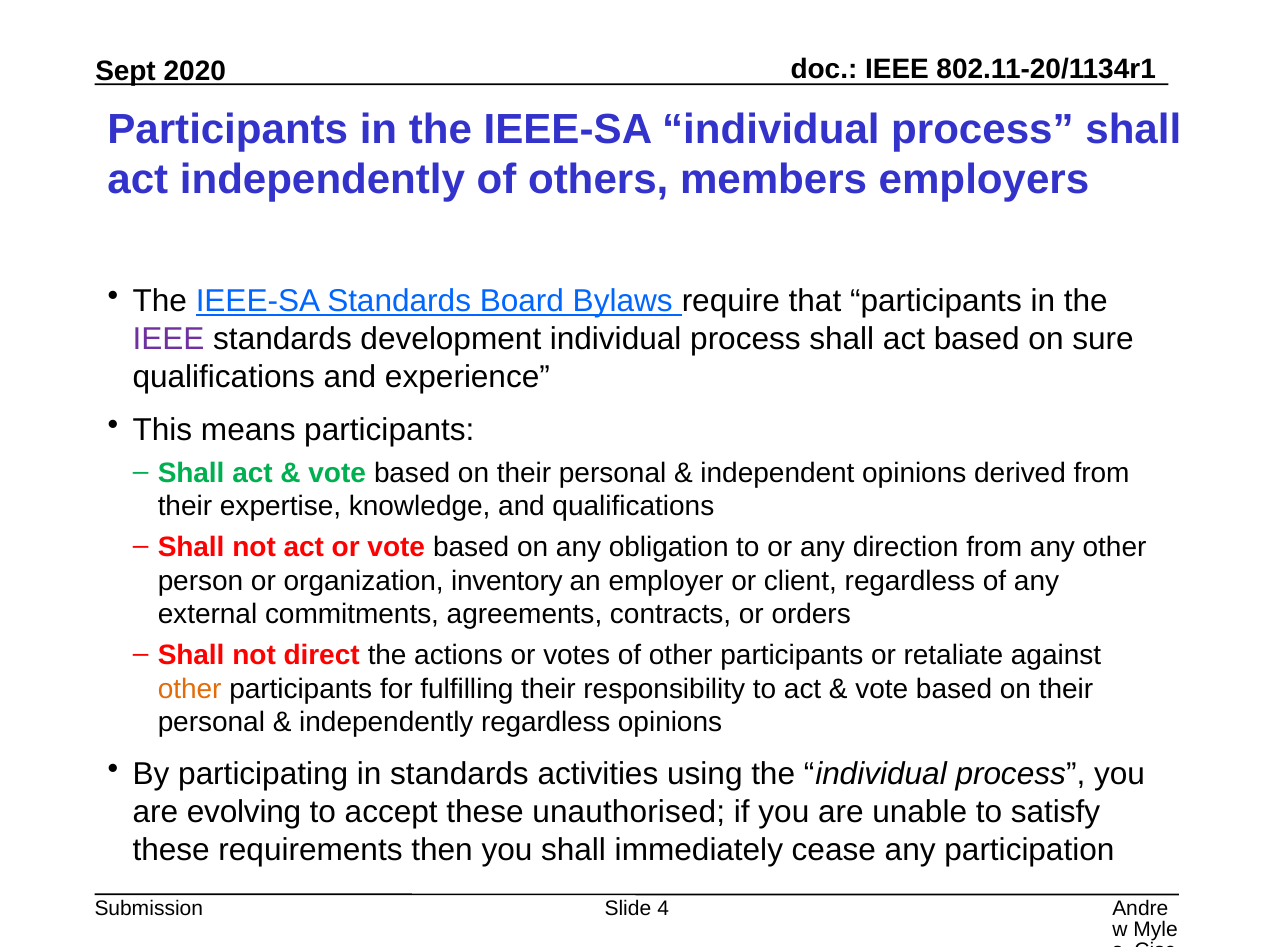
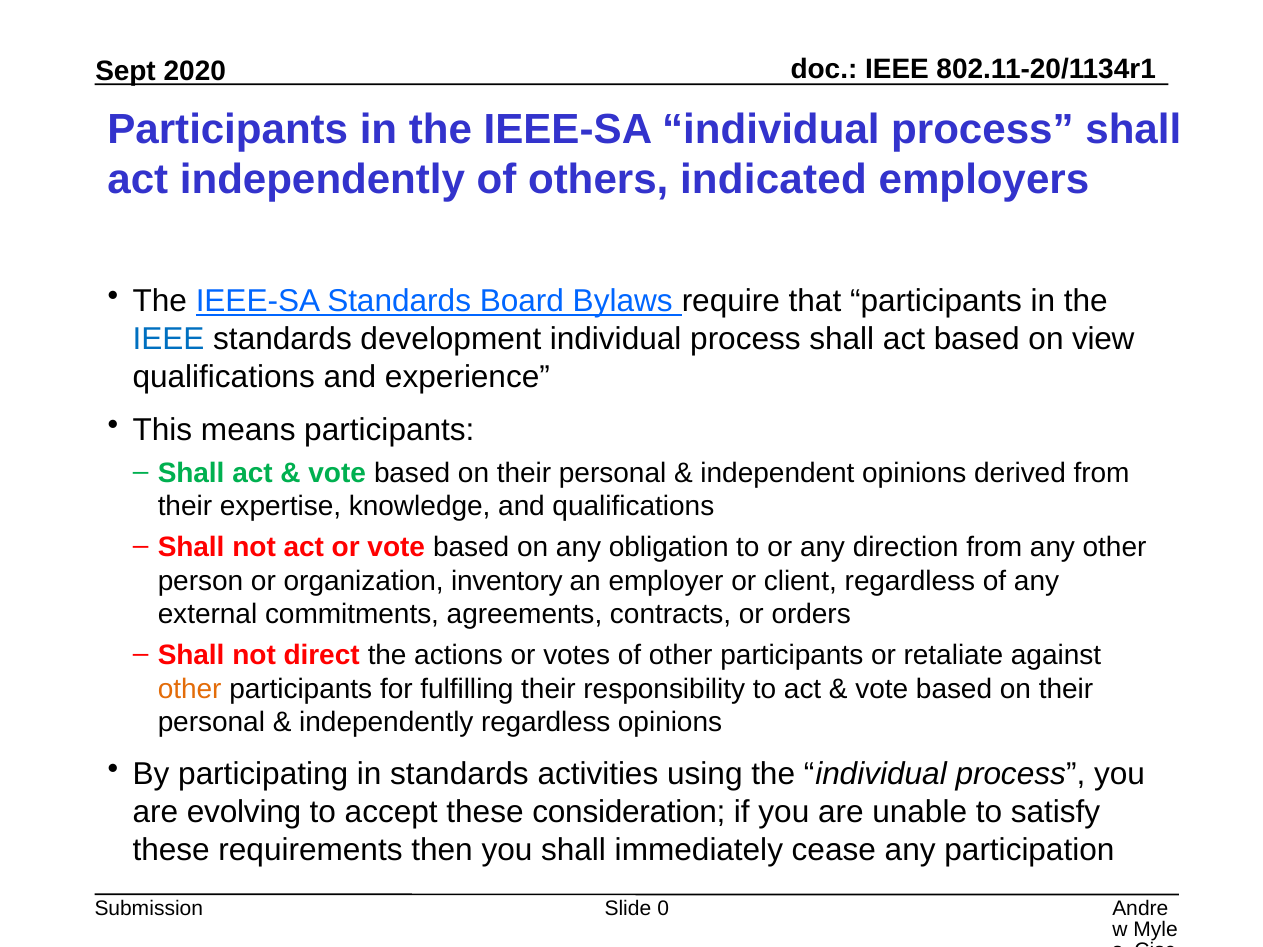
members: members -> indicated
IEEE at (169, 339) colour: purple -> blue
sure: sure -> view
unauthorised: unauthorised -> consideration
4: 4 -> 0
